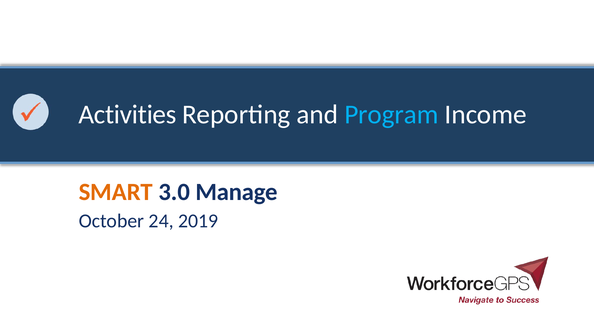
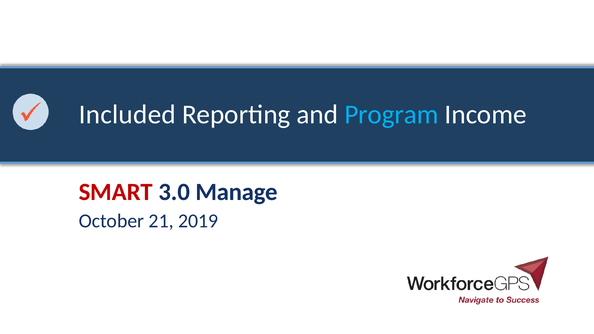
Activities: Activities -> Included
SMART colour: orange -> red
24: 24 -> 21
